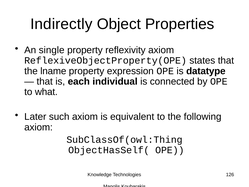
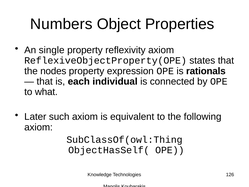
Indirectly: Indirectly -> Numbers
lname: lname -> nodes
datatype: datatype -> rationals
